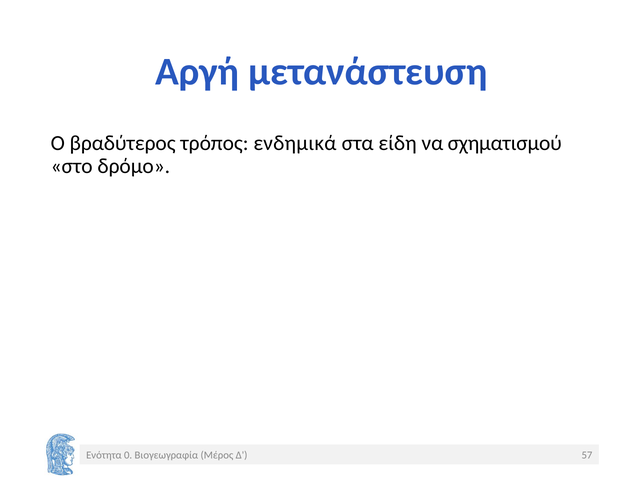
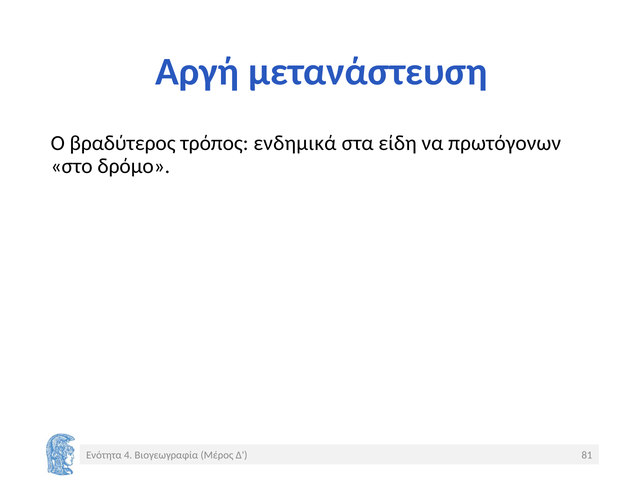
σχηματισμού: σχηματισμού -> πρωτόγονων
0: 0 -> 4
57: 57 -> 81
